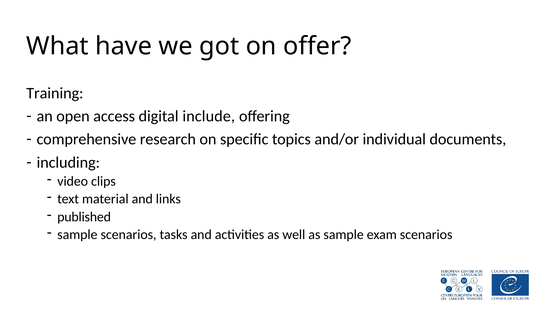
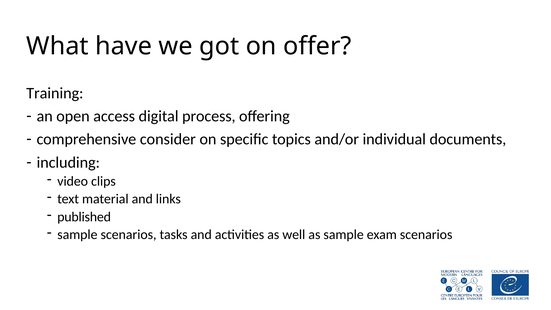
include: include -> process
research: research -> consider
